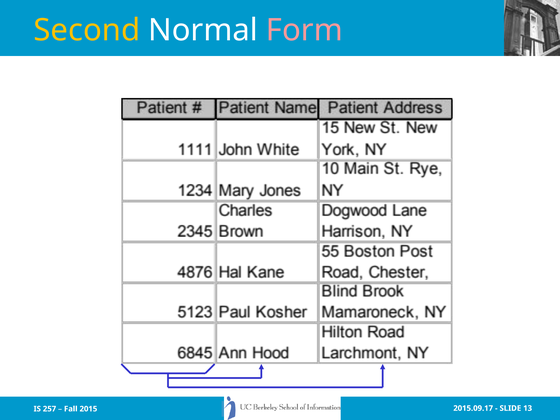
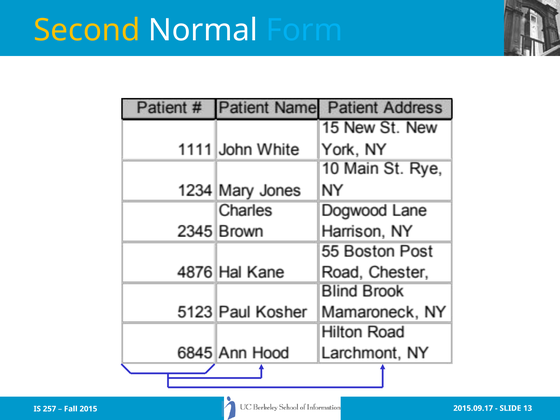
Form colour: pink -> light blue
